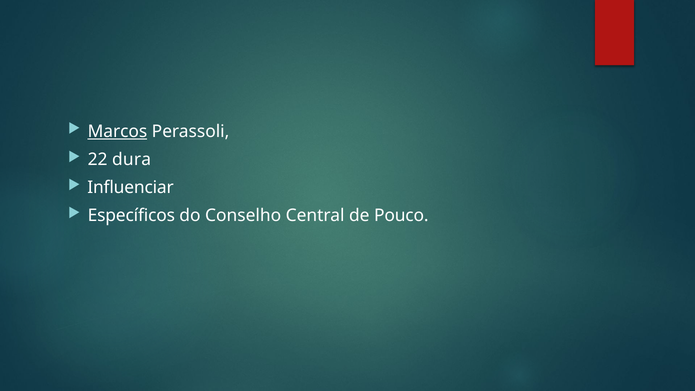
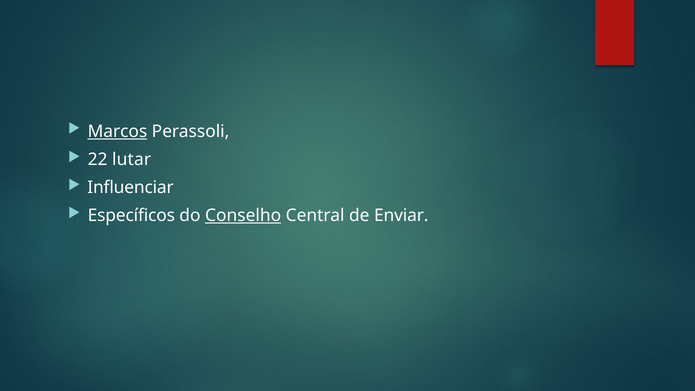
dura: dura -> lutar
Conselho underline: none -> present
Pouco: Pouco -> Enviar
